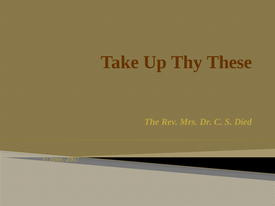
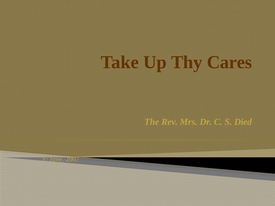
These: These -> Cares
